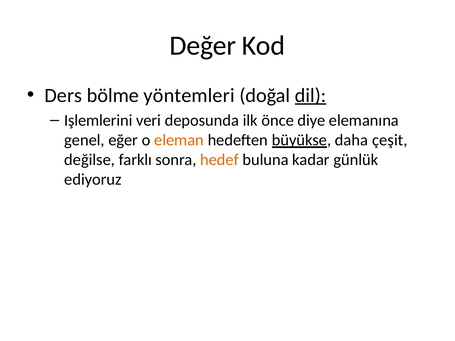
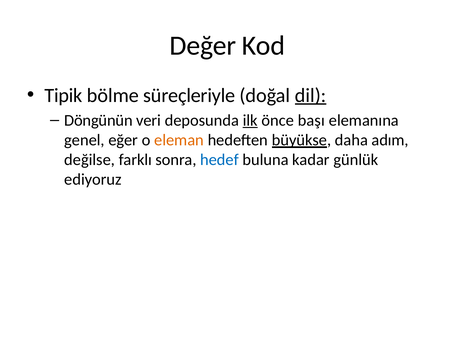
Ders: Ders -> Tipik
yöntemleri: yöntemleri -> süreçleriyle
Işlemlerini: Işlemlerini -> Döngünün
ilk underline: none -> present
diye: diye -> başı
çeşit: çeşit -> adım
hedef colour: orange -> blue
